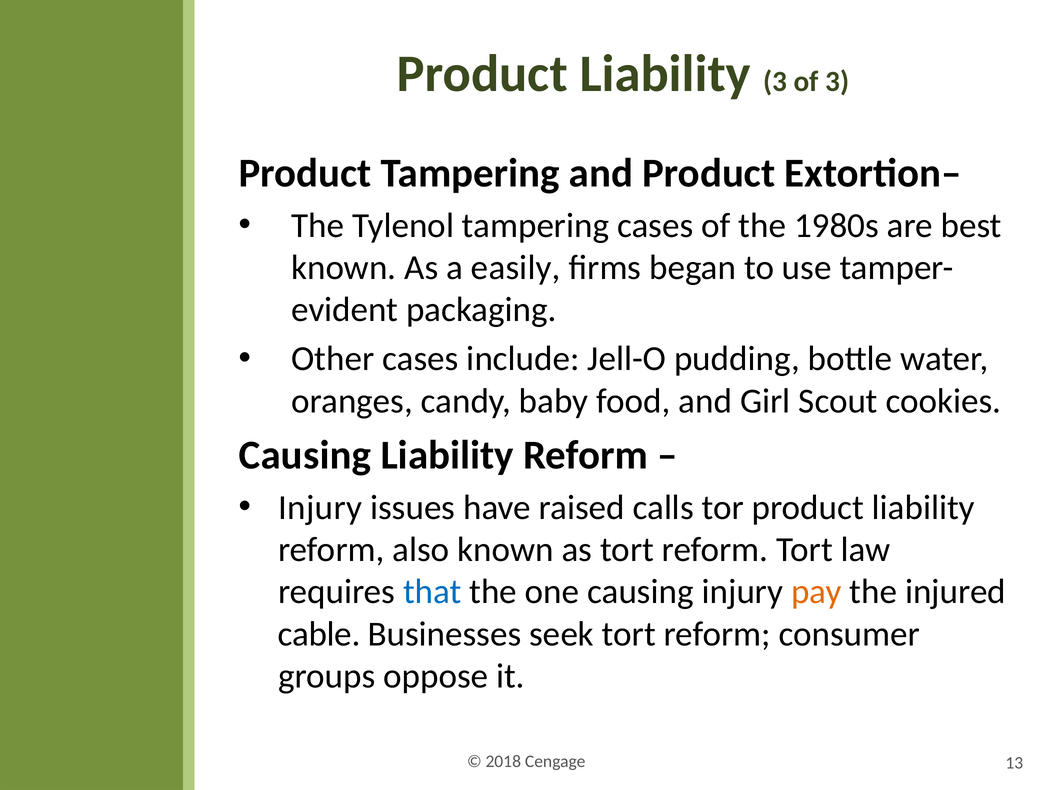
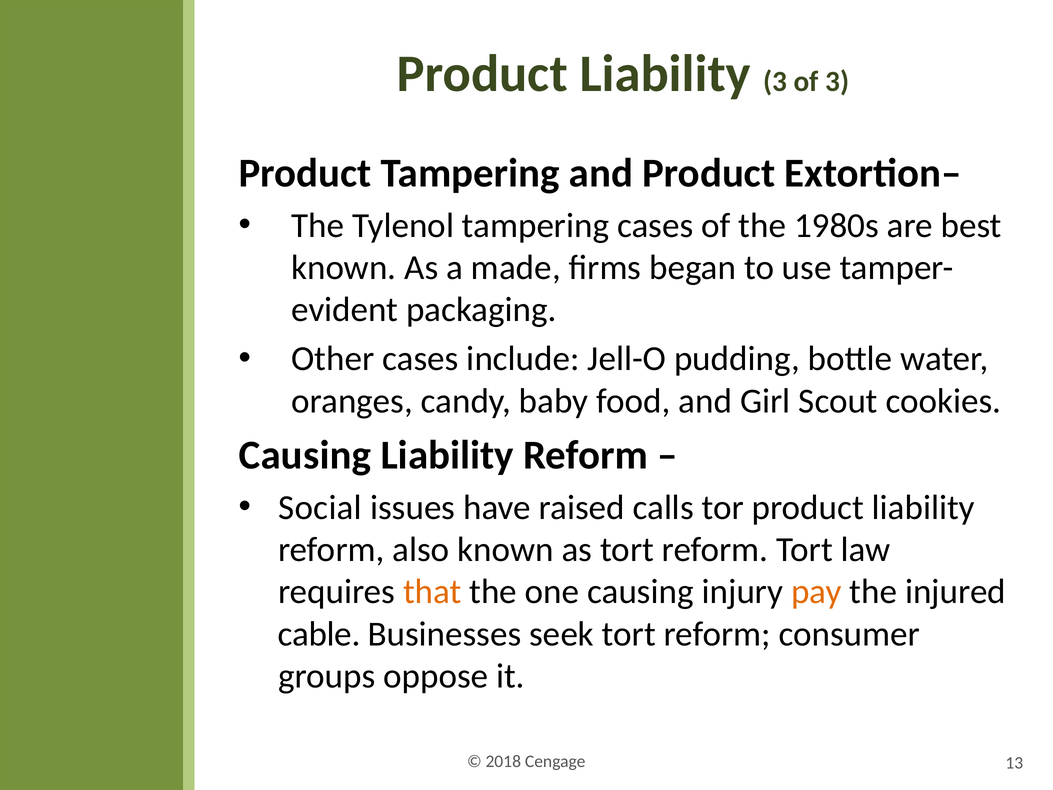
easily: easily -> made
Injury at (320, 507): Injury -> Social
that colour: blue -> orange
